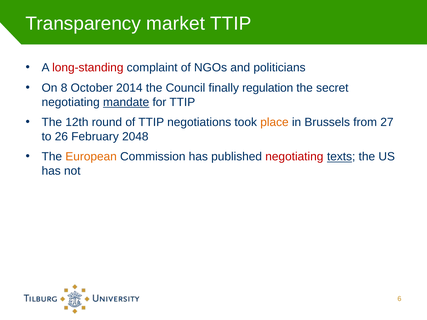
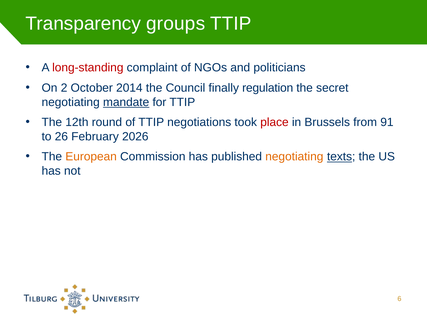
market: market -> groups
8: 8 -> 2
place colour: orange -> red
27: 27 -> 91
2048: 2048 -> 2026
negotiating at (294, 157) colour: red -> orange
